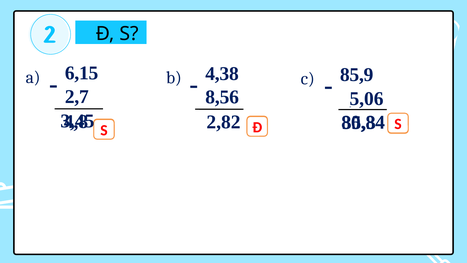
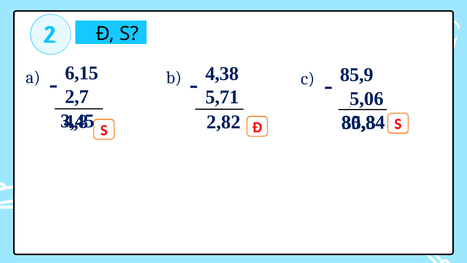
8,56: 8,56 -> 5,71
